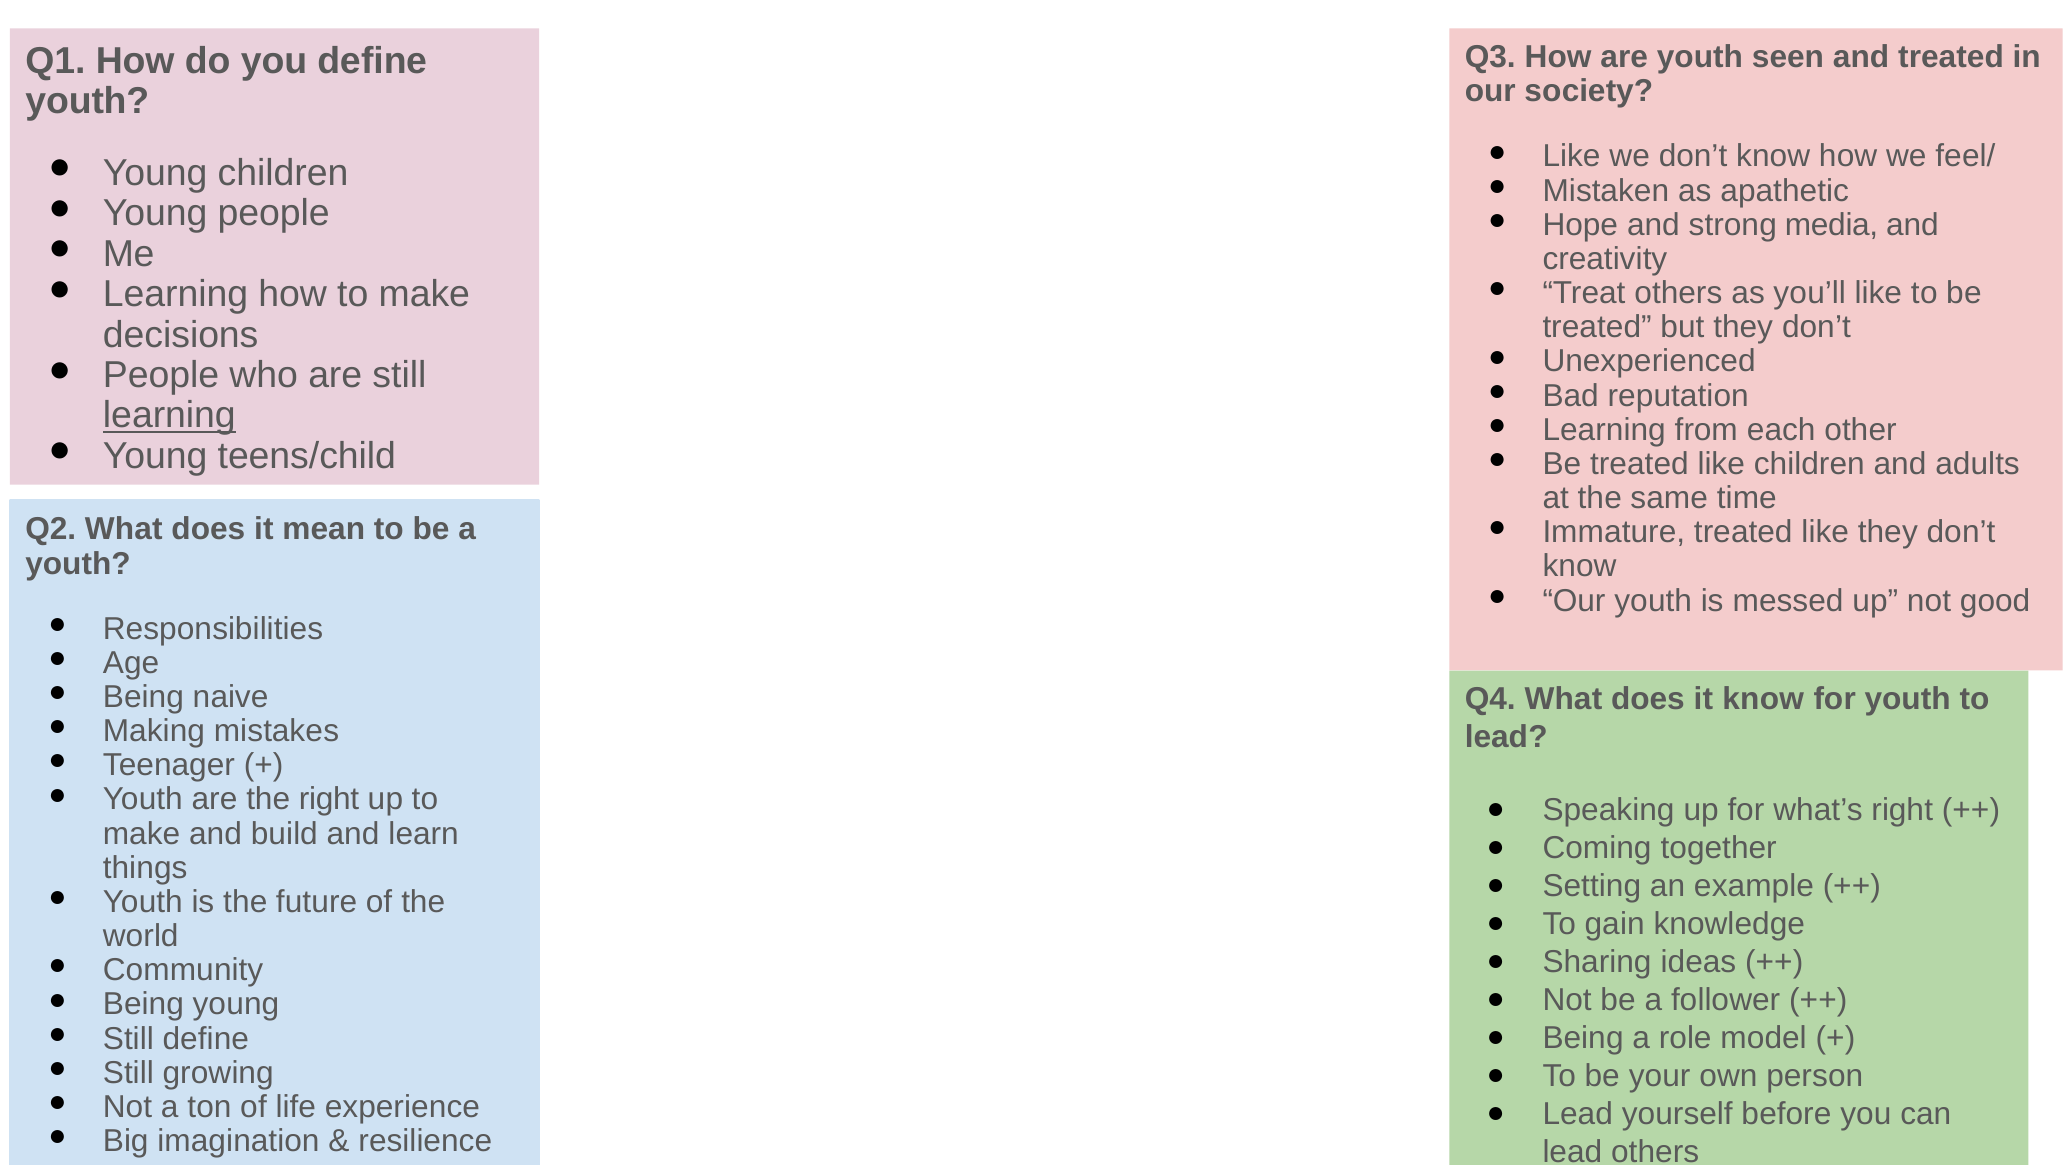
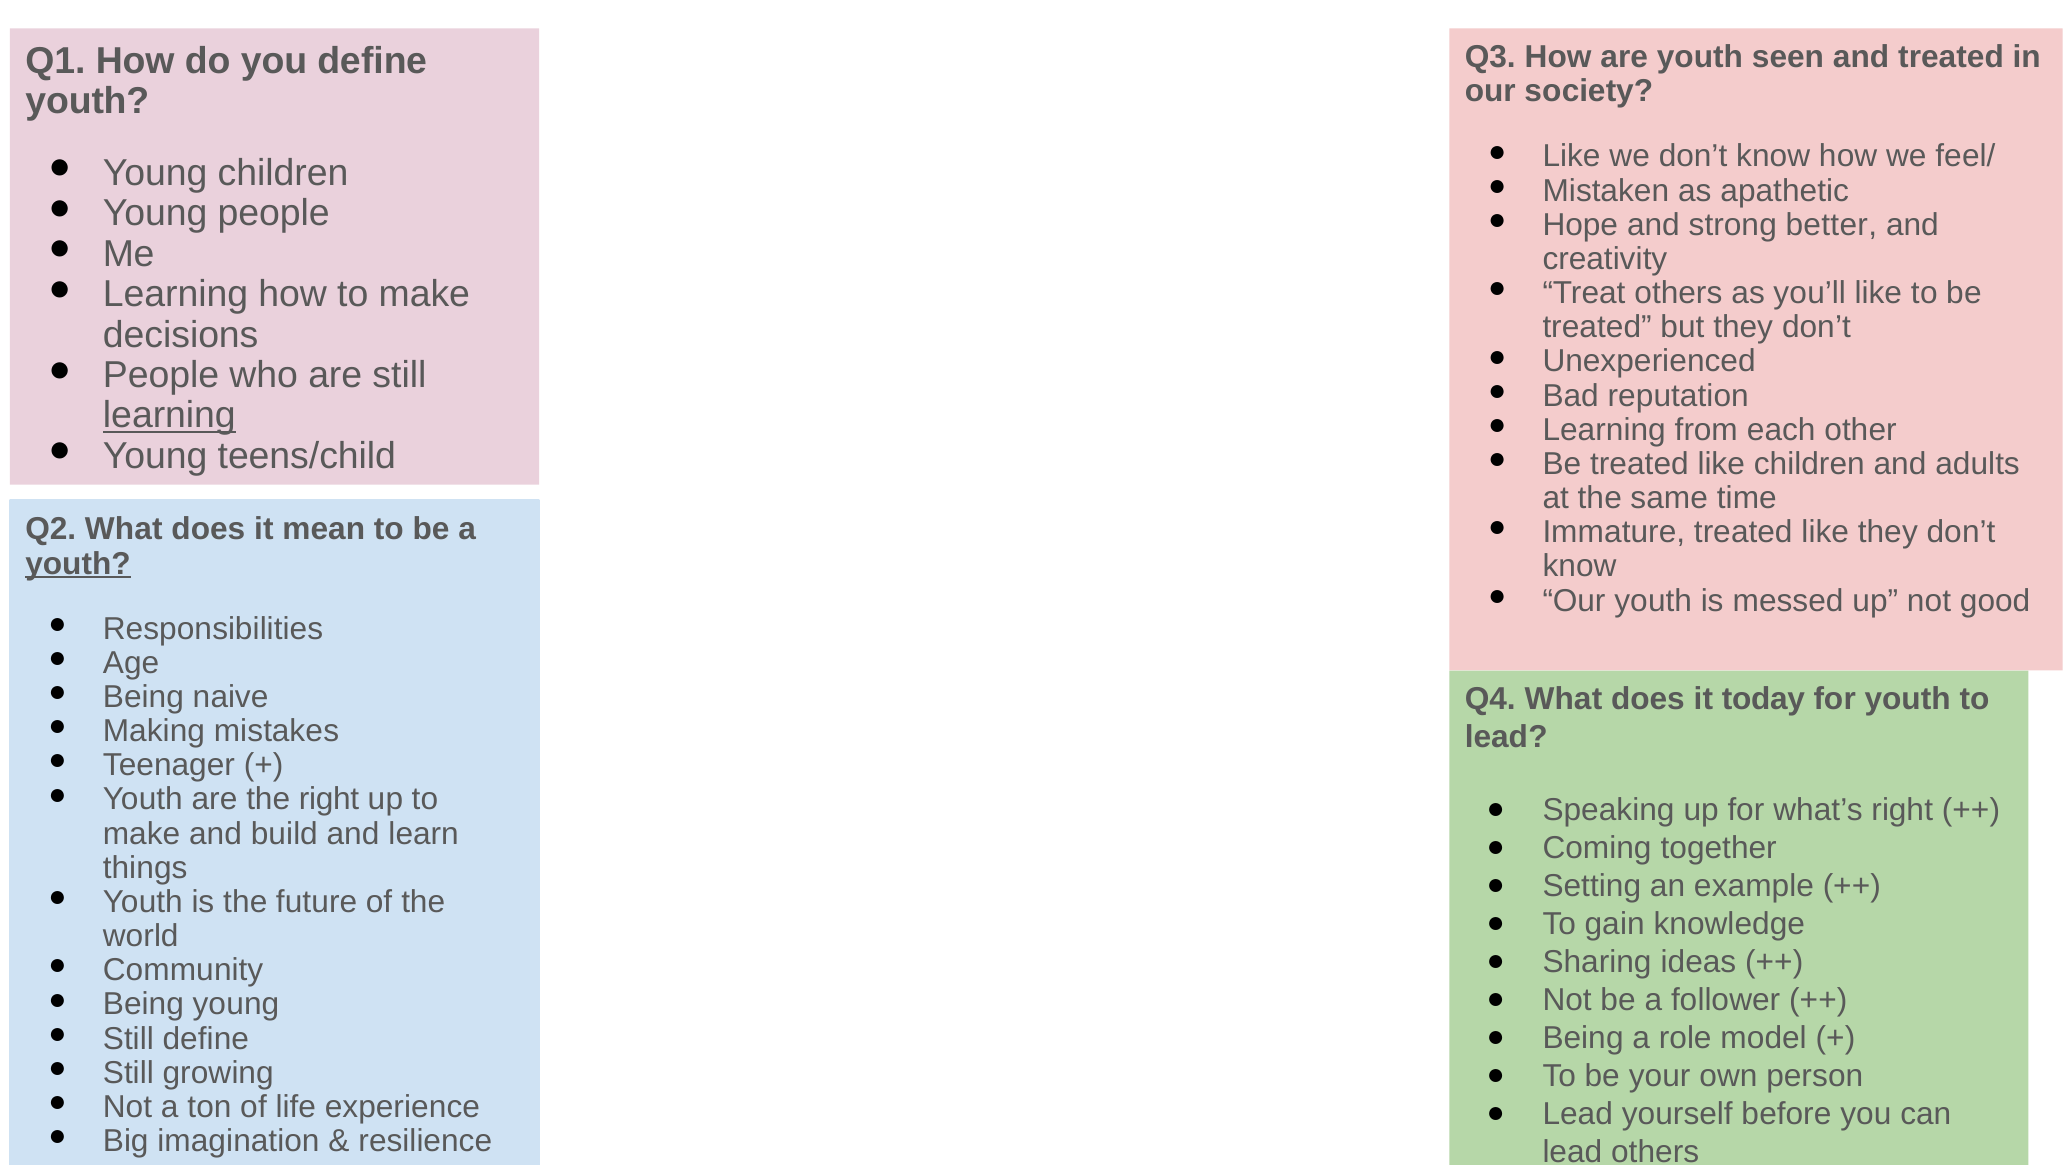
media: media -> better
youth at (78, 564) underline: none -> present
it know: know -> today
